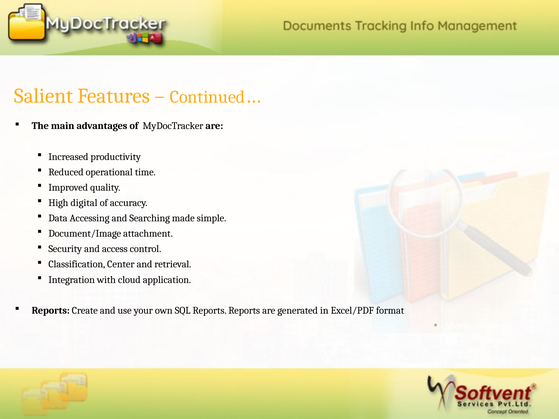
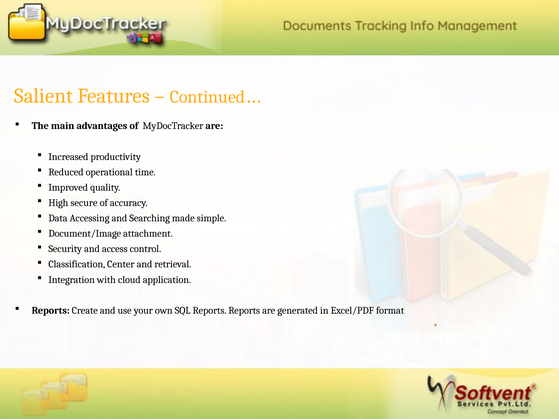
digital: digital -> secure
